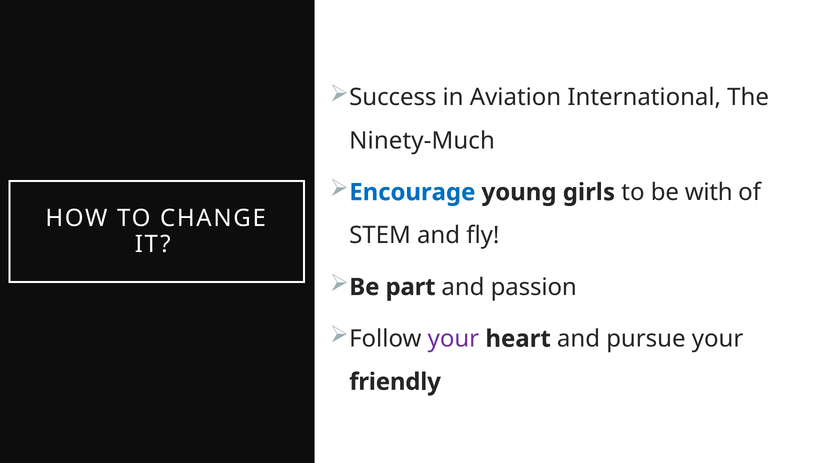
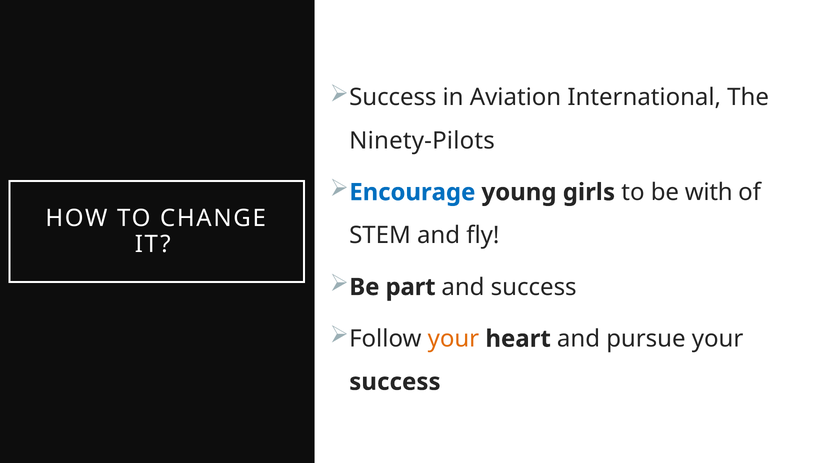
Ninety-Much: Ninety-Much -> Ninety-Pilots
and passion: passion -> success
your at (453, 339) colour: purple -> orange
friendly at (395, 382): friendly -> success
